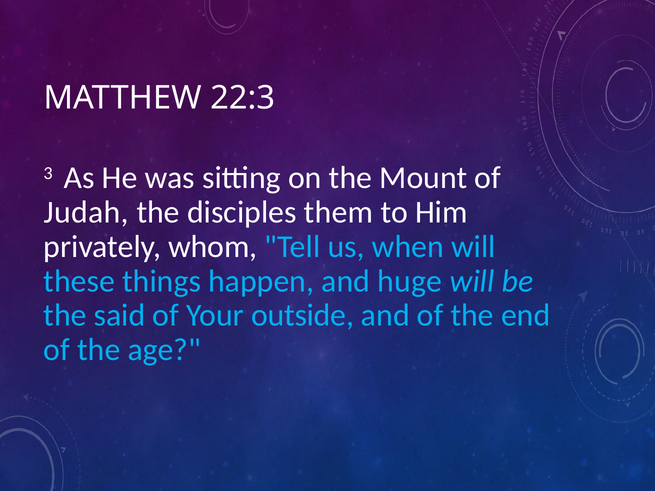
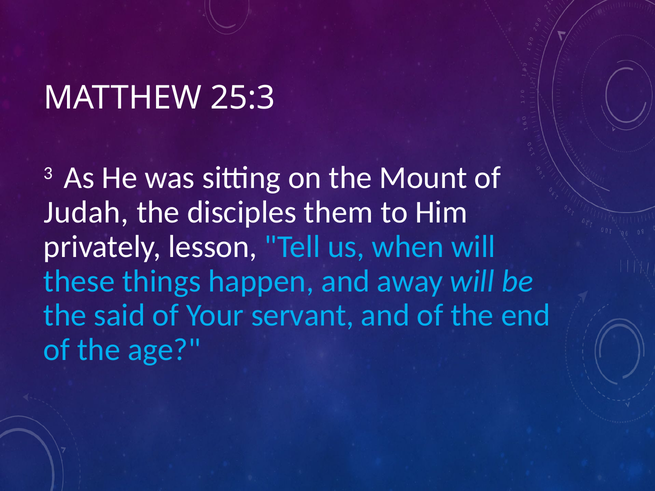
22:3: 22:3 -> 25:3
whom: whom -> lesson
huge: huge -> away
outside: outside -> servant
